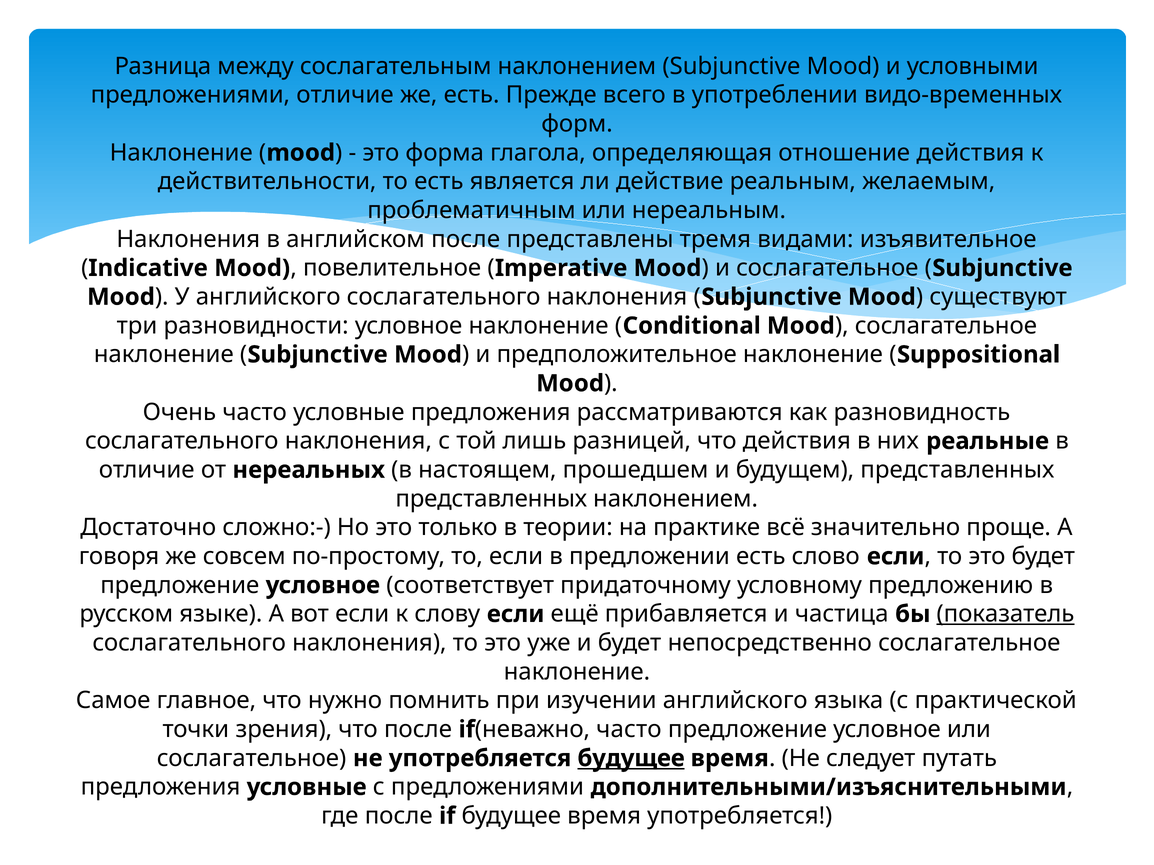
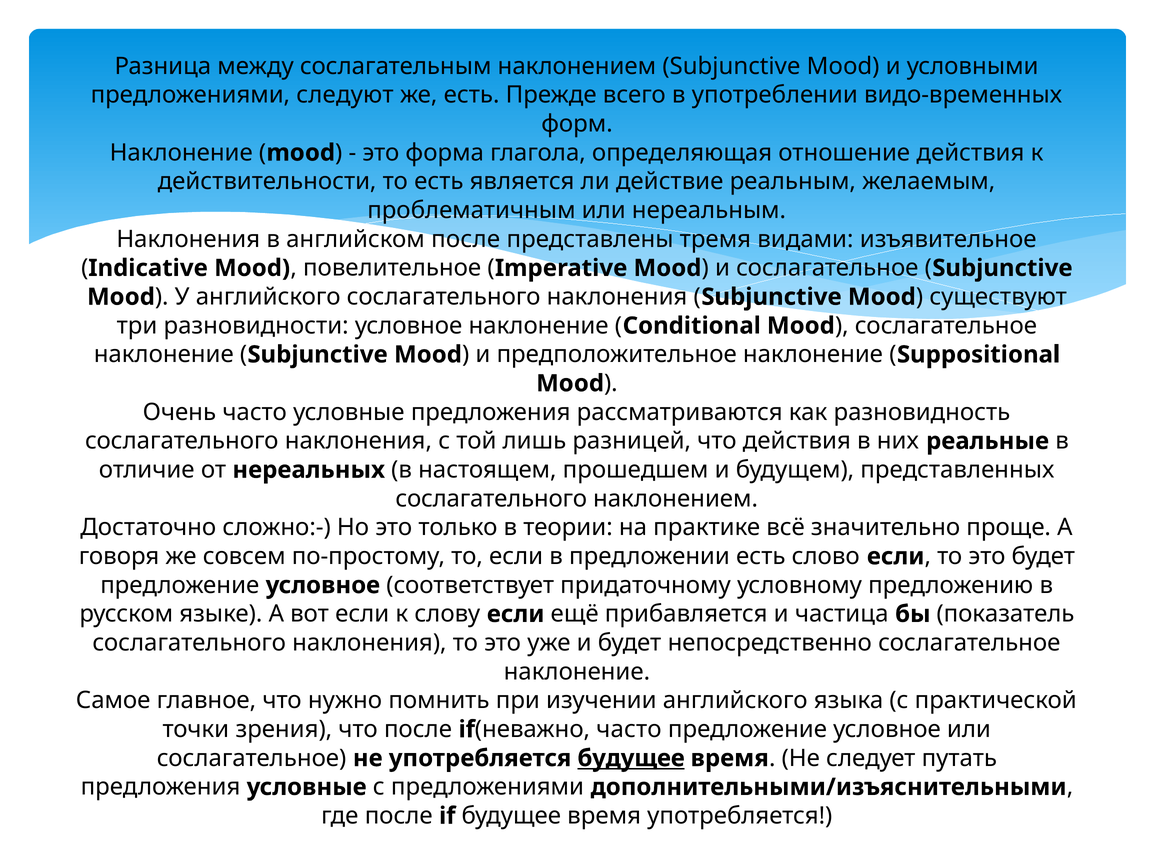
предложениями отличие: отличие -> следуют
представленных at (491, 499): представленных -> сослагательного
показатель underline: present -> none
